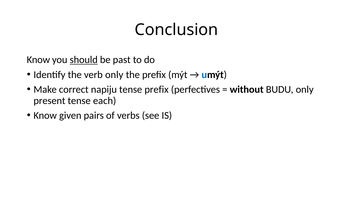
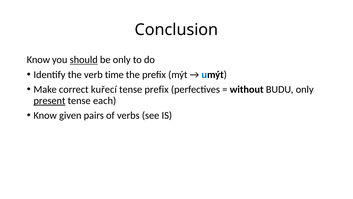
be past: past -> only
verb only: only -> time
napiju: napiju -> kuřecí
present underline: none -> present
